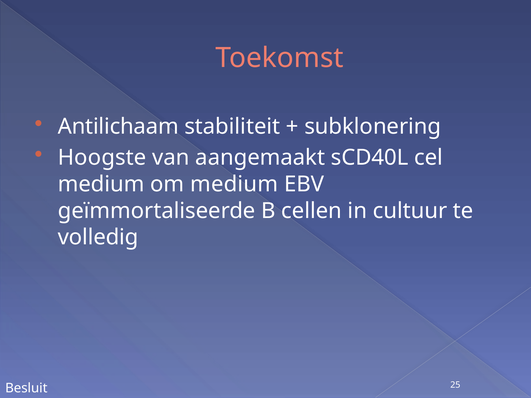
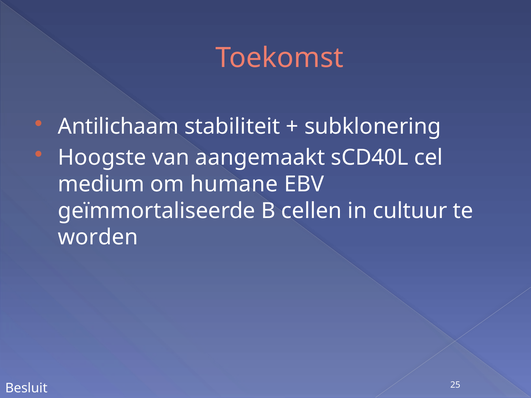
om medium: medium -> humane
volledig: volledig -> worden
